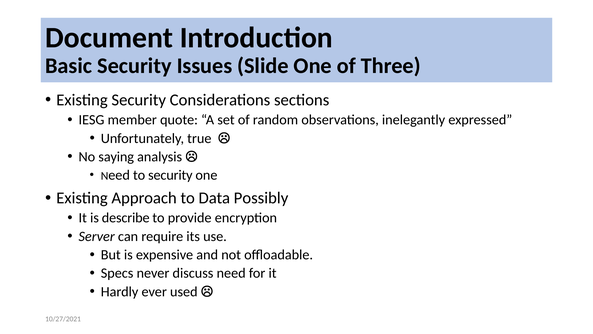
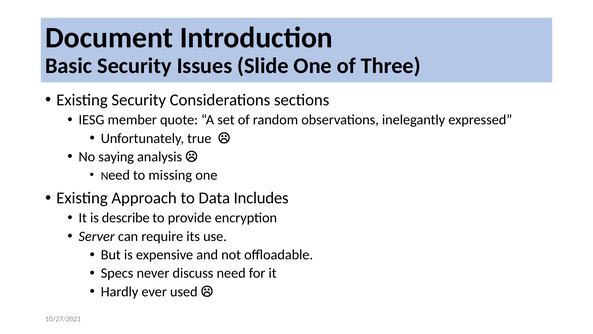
to security: security -> missing
Possibly: Possibly -> Includes
